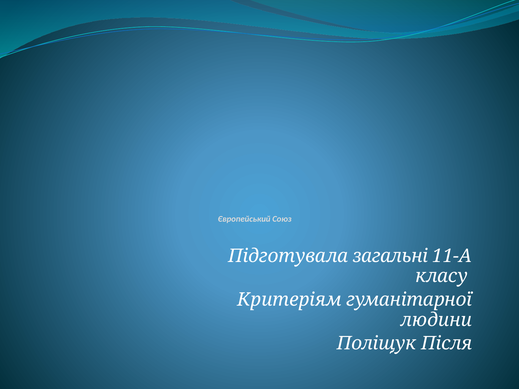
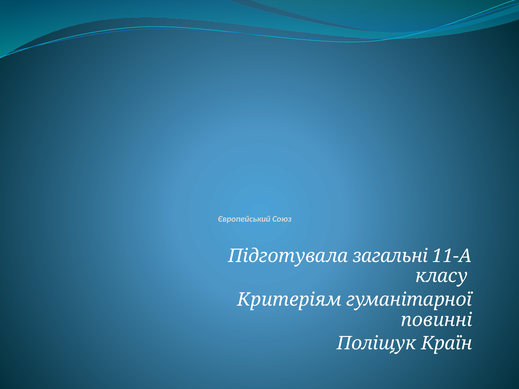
людини: людини -> повинні
Після: Після -> Країн
